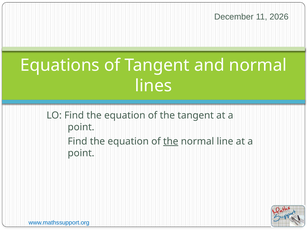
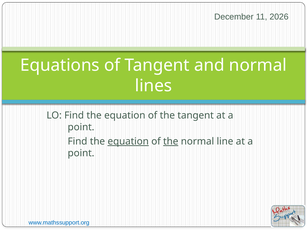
equation at (128, 142) underline: none -> present
